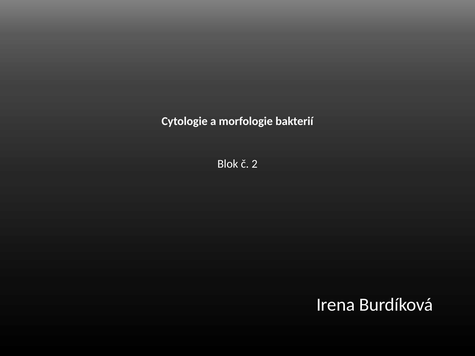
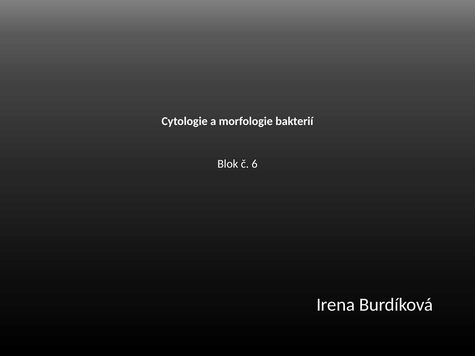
2: 2 -> 6
